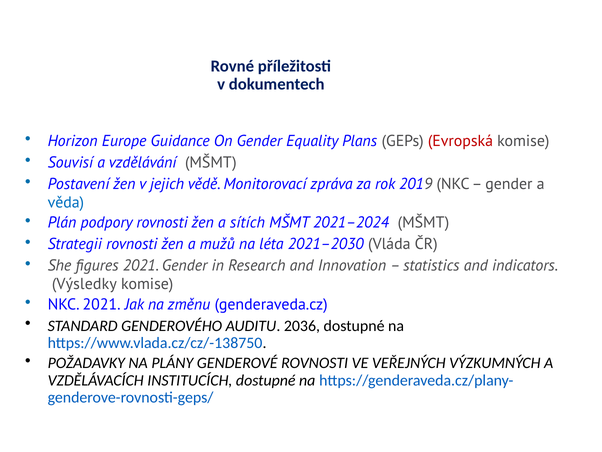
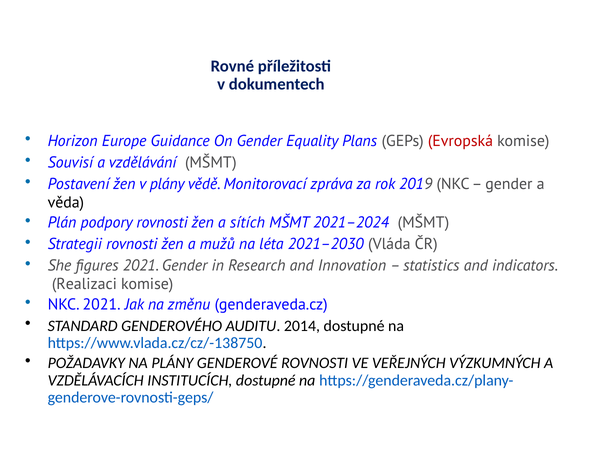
jejich: jejich -> plány
věda colour: blue -> black
Výsledky: Výsledky -> Realizaci
2036: 2036 -> 2014
